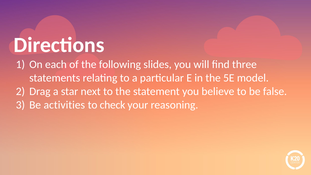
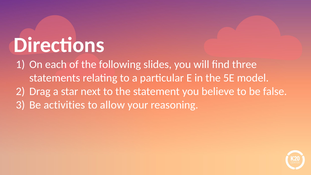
check: check -> allow
